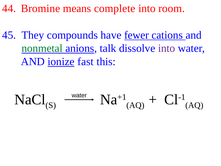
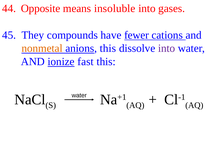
Bromine: Bromine -> Opposite
complete: complete -> insoluble
room: room -> gases
nonmetal colour: green -> orange
anions talk: talk -> this
